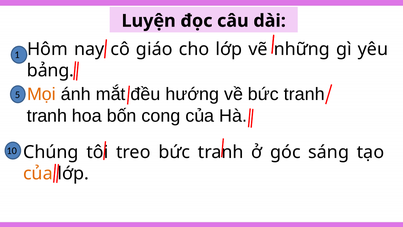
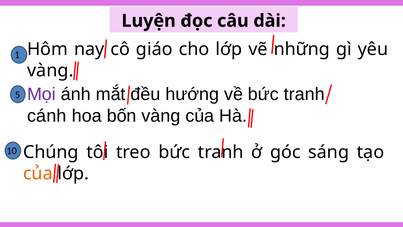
bảng at (50, 71): bảng -> vàng
Mọi colour: orange -> purple
tranh at (47, 116): tranh -> cánh
bốn cong: cong -> vàng
